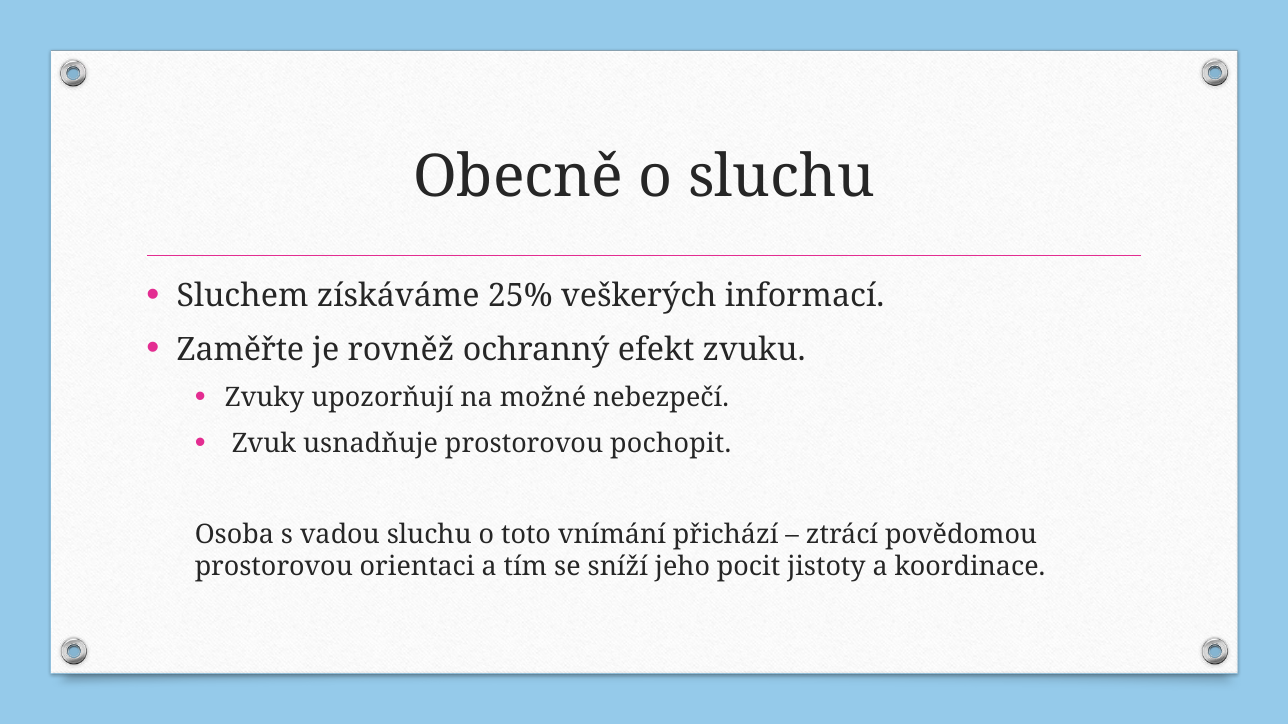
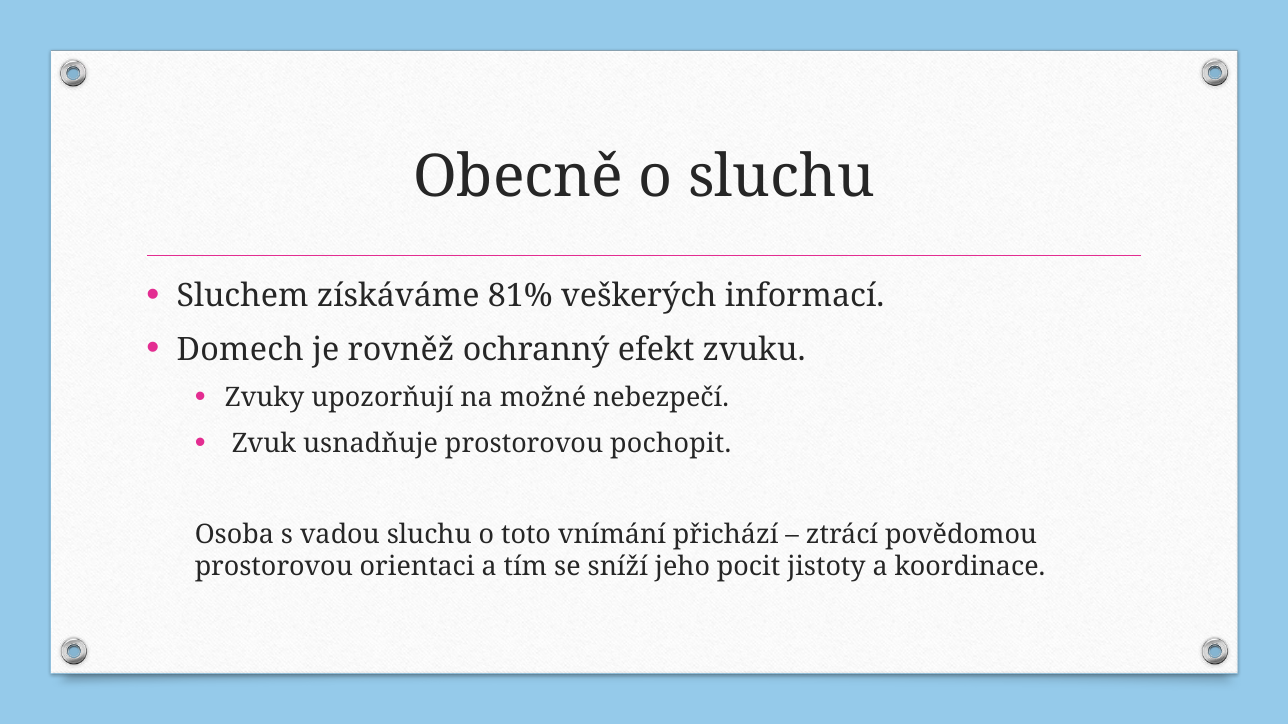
25%: 25% -> 81%
Zaměřte: Zaměřte -> Domech
